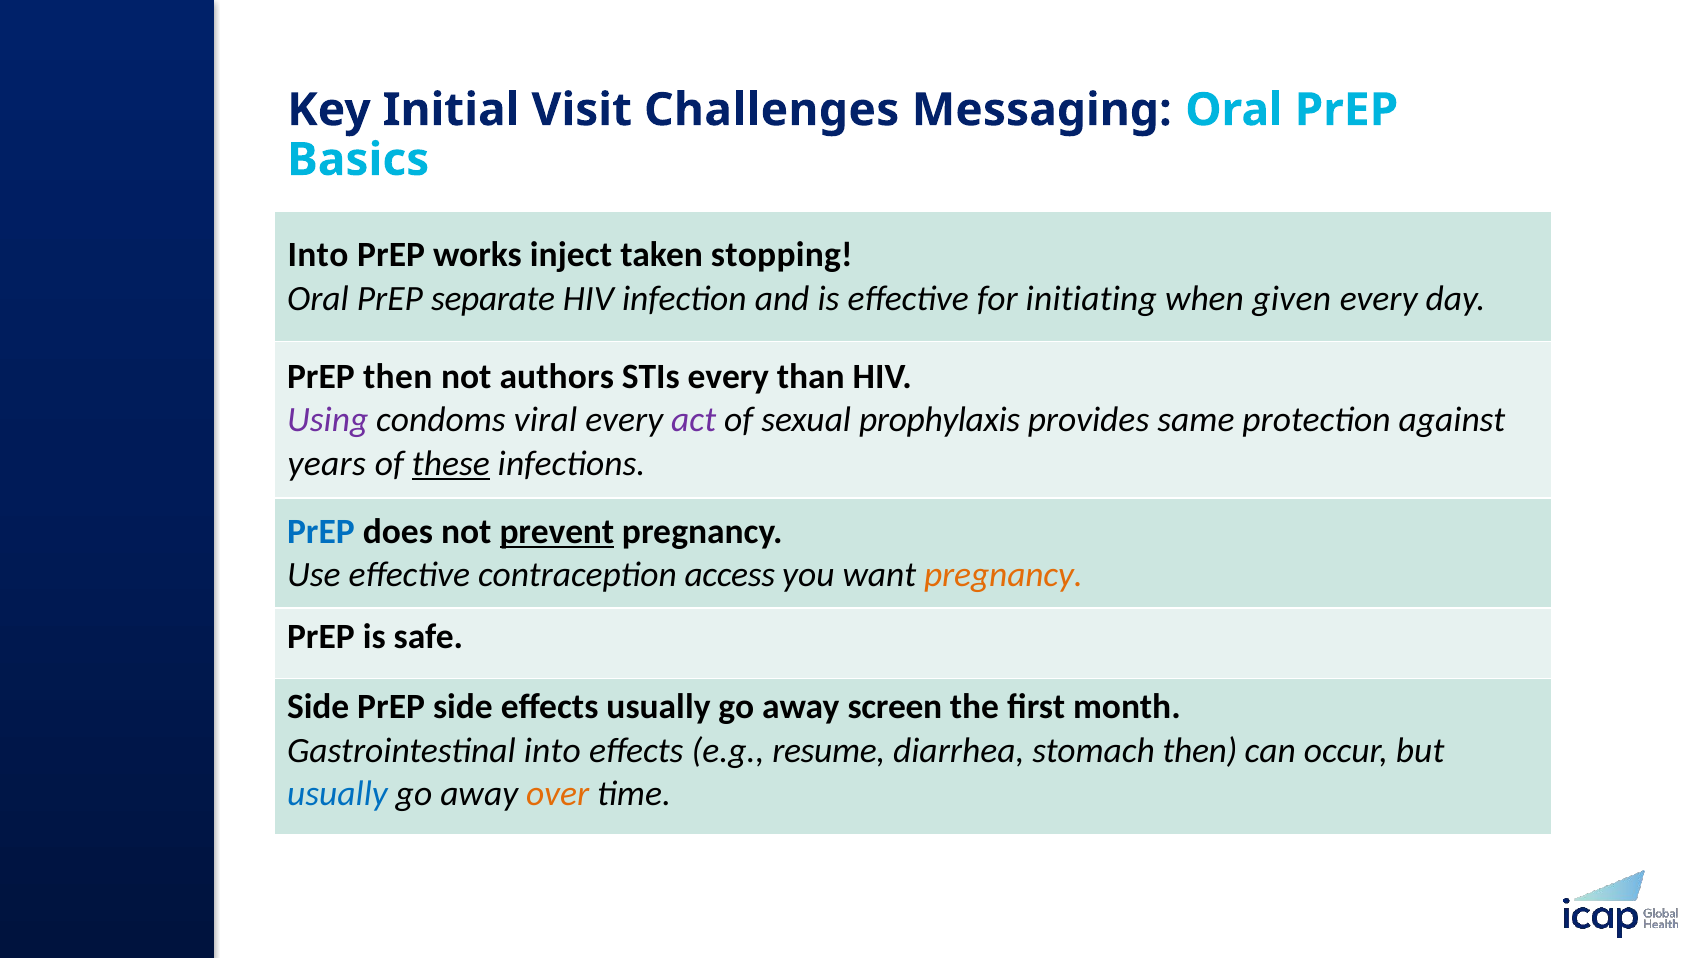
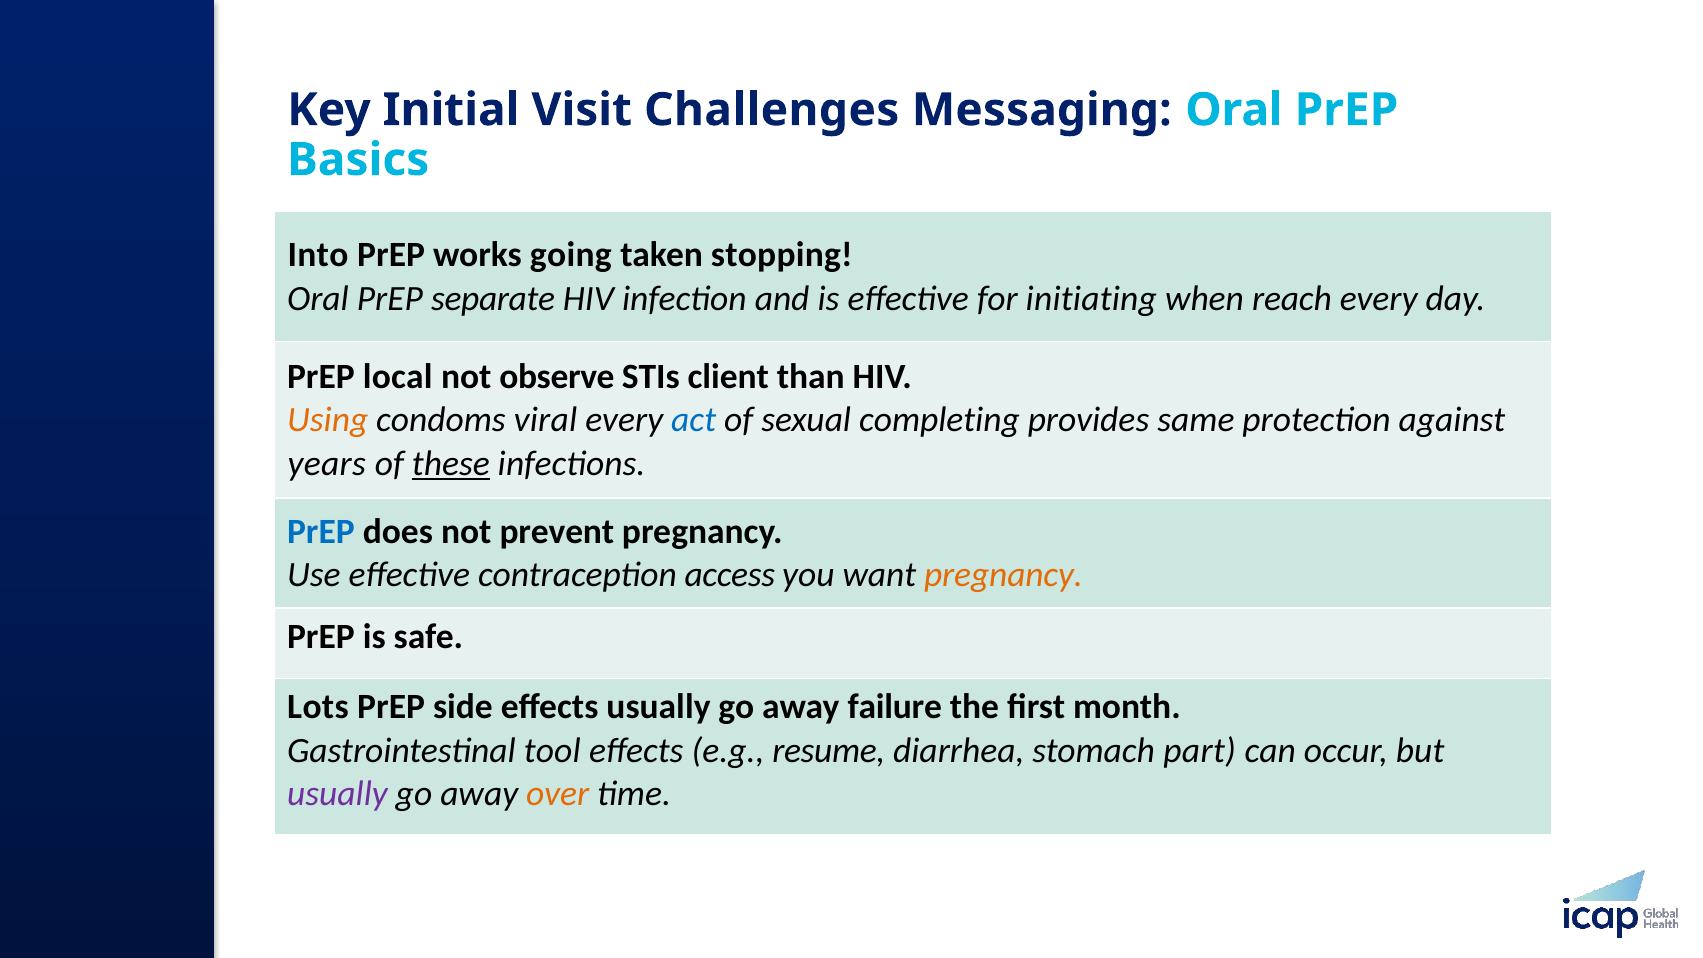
inject: inject -> going
given: given -> reach
PrEP then: then -> local
authors: authors -> observe
STIs every: every -> client
Using colour: purple -> orange
act colour: purple -> blue
prophylaxis: prophylaxis -> completing
prevent underline: present -> none
Side at (318, 707): Side -> Lots
screen: screen -> failure
Gastrointestinal into: into -> tool
stomach then: then -> part
usually at (337, 794) colour: blue -> purple
